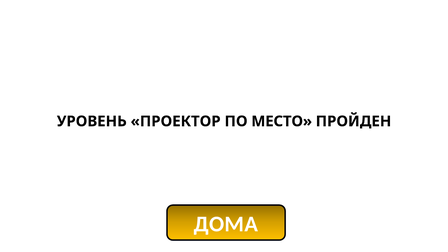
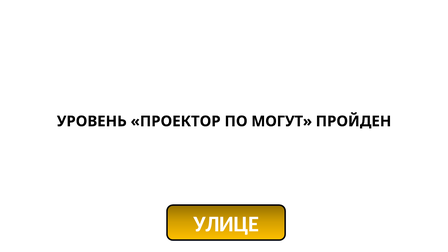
МЕСТО: МЕСТО -> МОГУТ
ДОМА: ДОМА -> УЛИЦЕ
